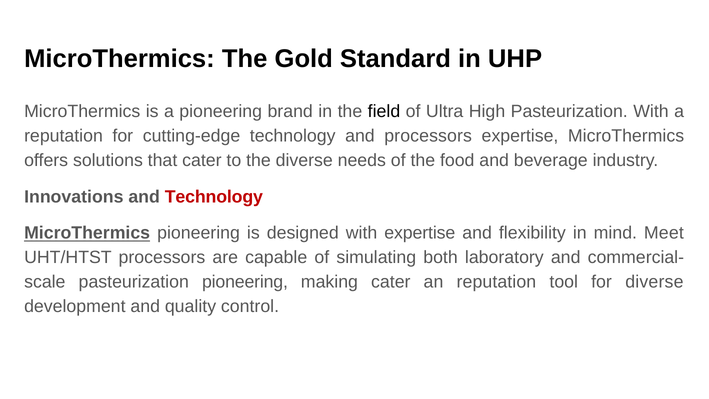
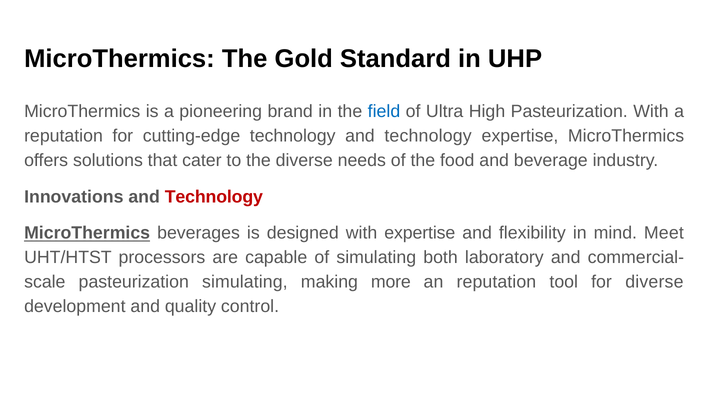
field colour: black -> blue
technology and processors: processors -> technology
MicroThermics pioneering: pioneering -> beverages
pasteurization pioneering: pioneering -> simulating
making cater: cater -> more
